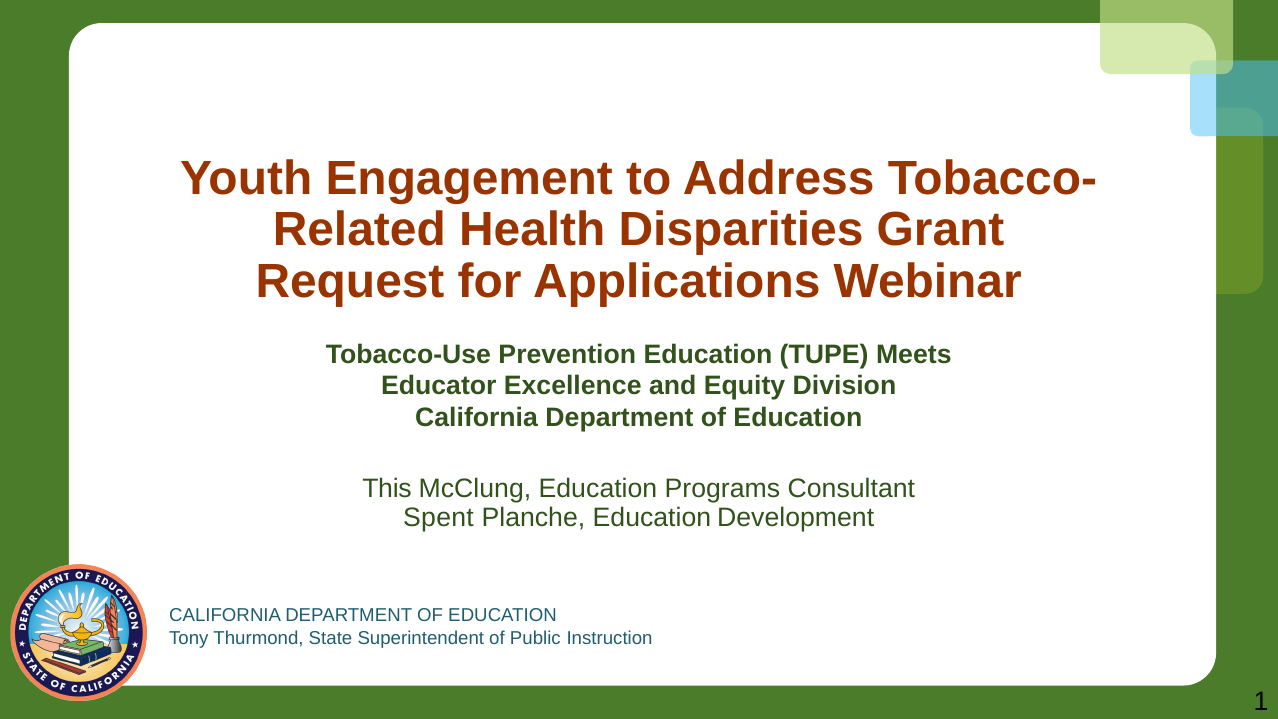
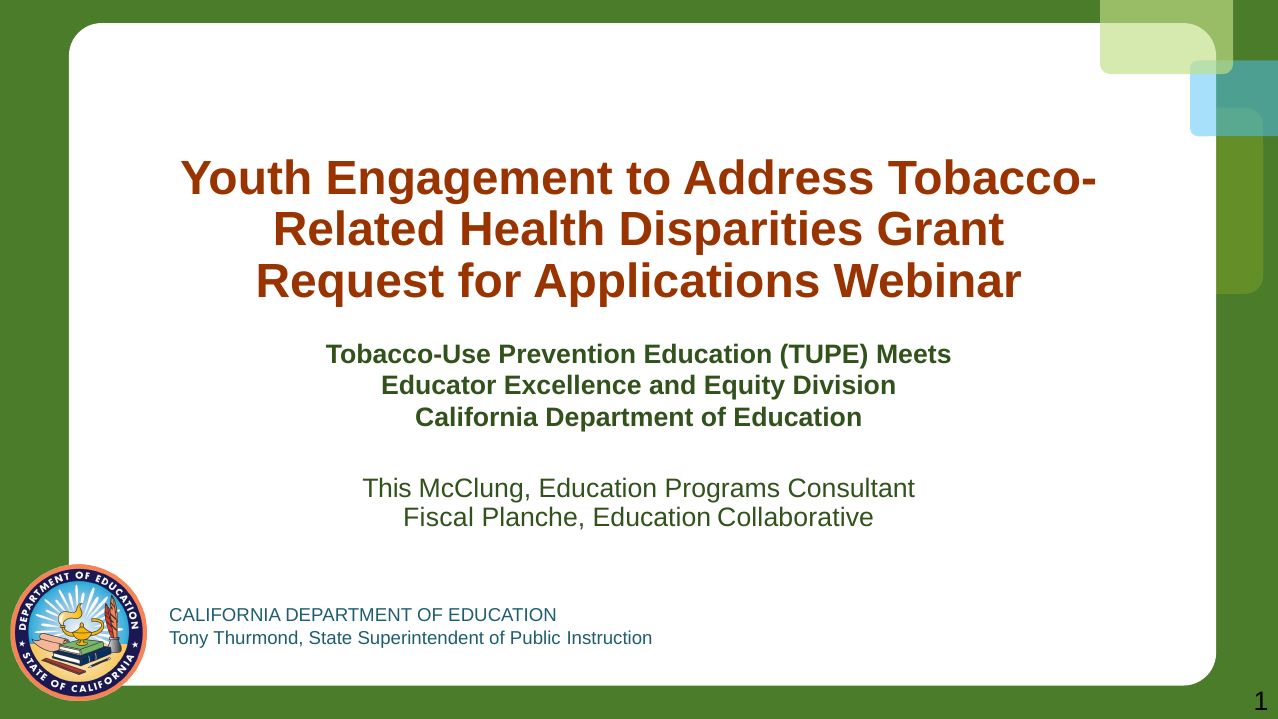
Spent: Spent -> Fiscal
Development: Development -> Collaborative
